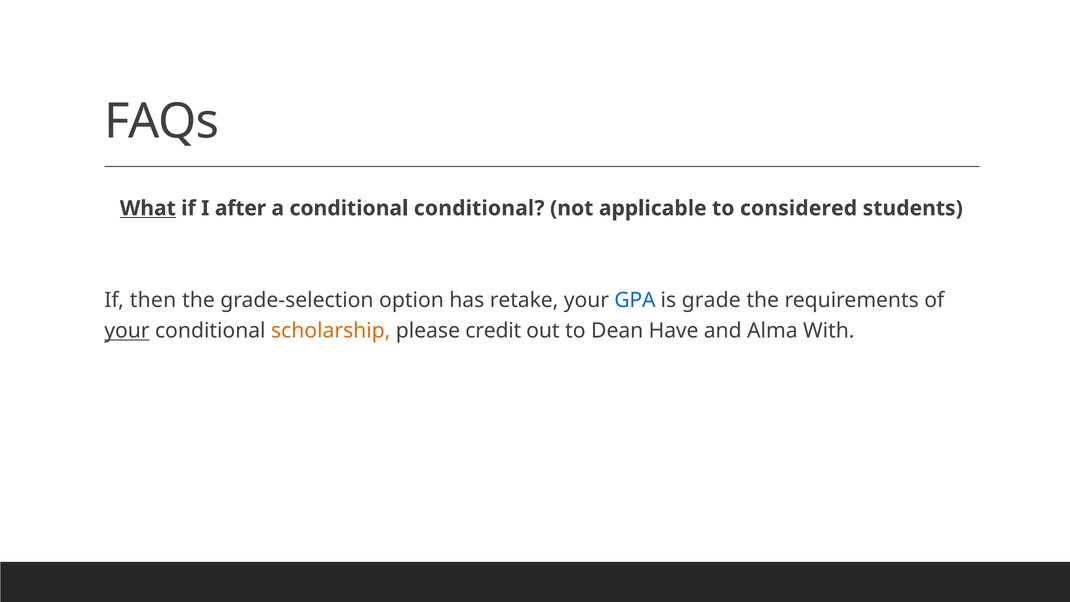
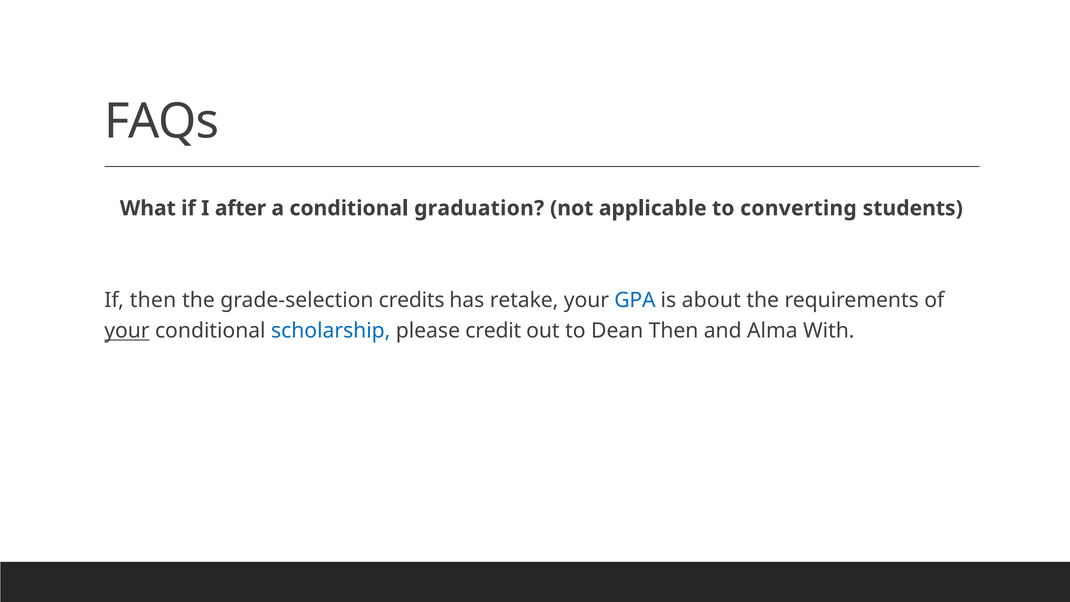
What underline: present -> none
conditional conditional: conditional -> graduation
considered: considered -> converting
option: option -> credits
grade: grade -> about
scholarship colour: orange -> blue
Dean Have: Have -> Then
